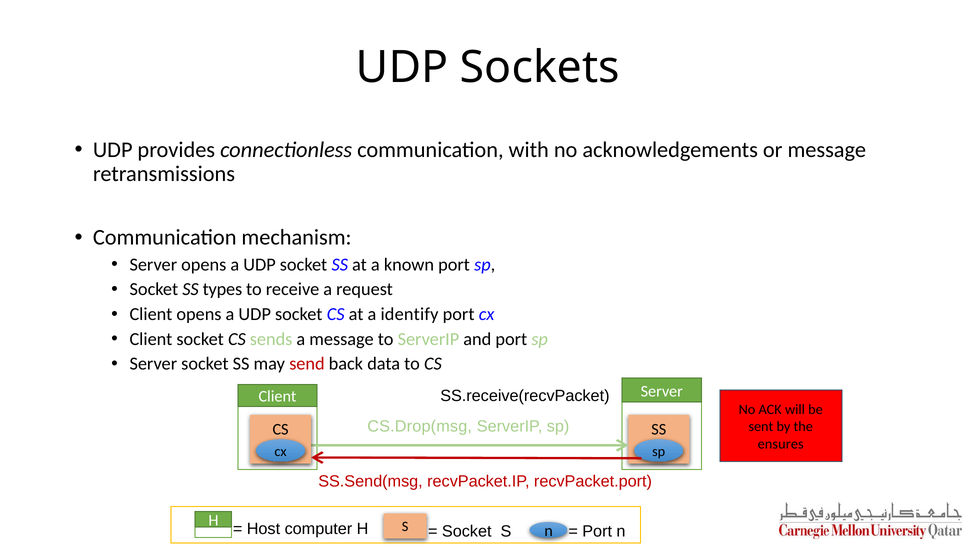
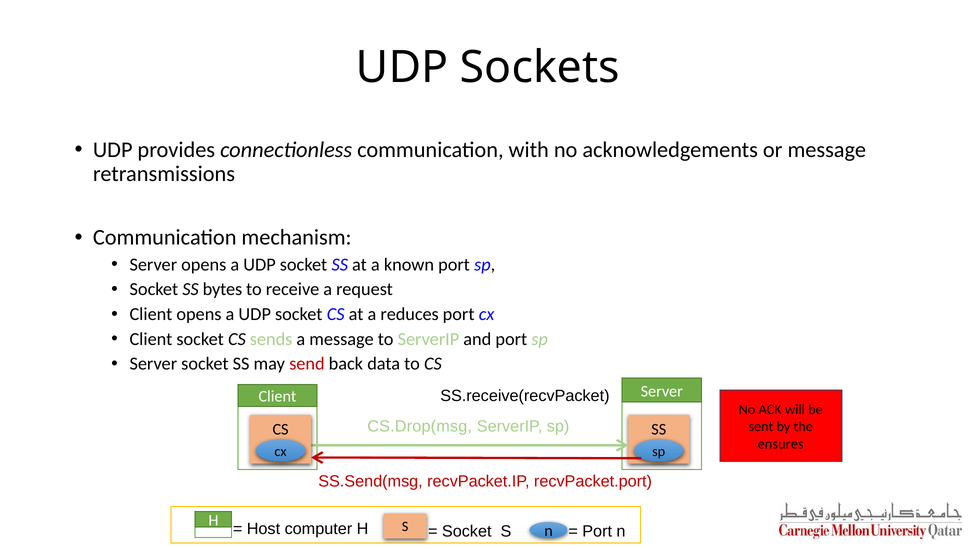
types: types -> bytes
identify: identify -> reduces
